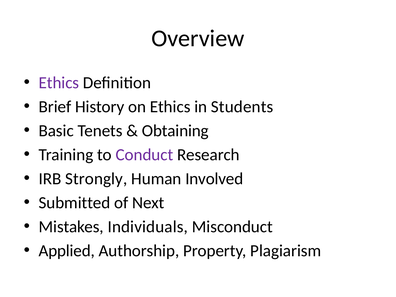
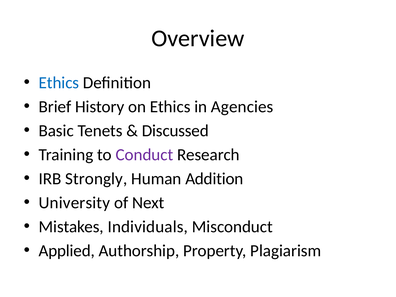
Ethics at (59, 83) colour: purple -> blue
Students: Students -> Agencies
Obtaining: Obtaining -> Discussed
Involved: Involved -> Addition
Submitted: Submitted -> University
